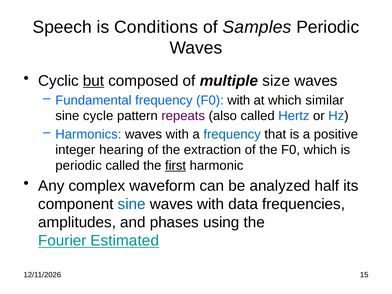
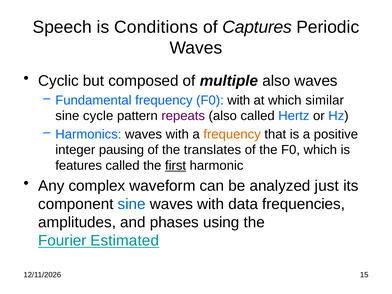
Samples: Samples -> Captures
but underline: present -> none
multiple size: size -> also
frequency at (232, 134) colour: blue -> orange
hearing: hearing -> pausing
extraction: extraction -> translates
periodic at (79, 166): periodic -> features
half: half -> just
